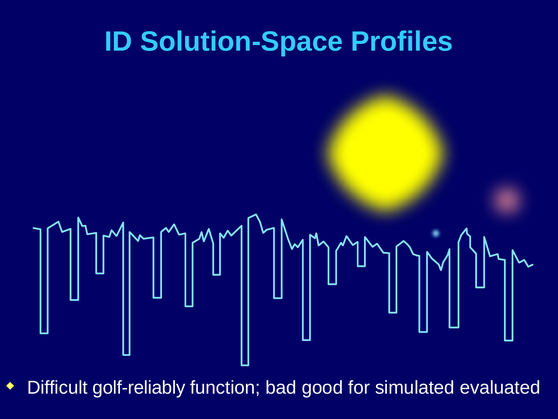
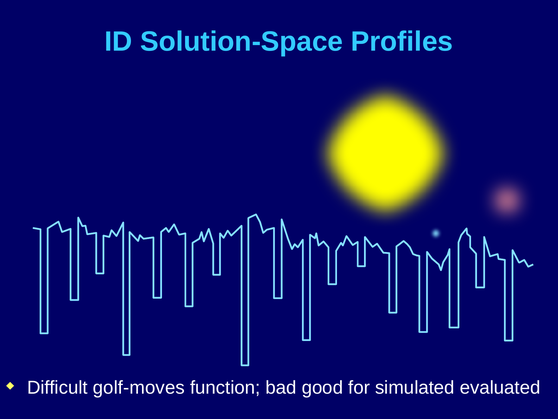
golf-reliably: golf-reliably -> golf-moves
